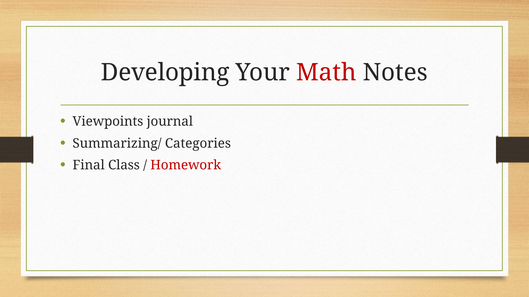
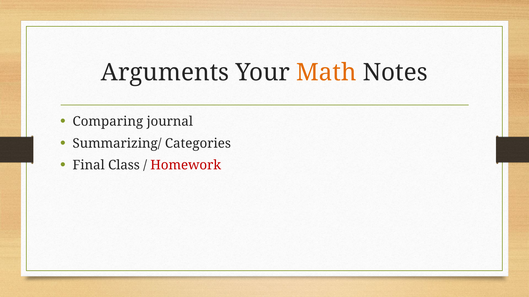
Developing: Developing -> Arguments
Math colour: red -> orange
Viewpoints: Viewpoints -> Comparing
